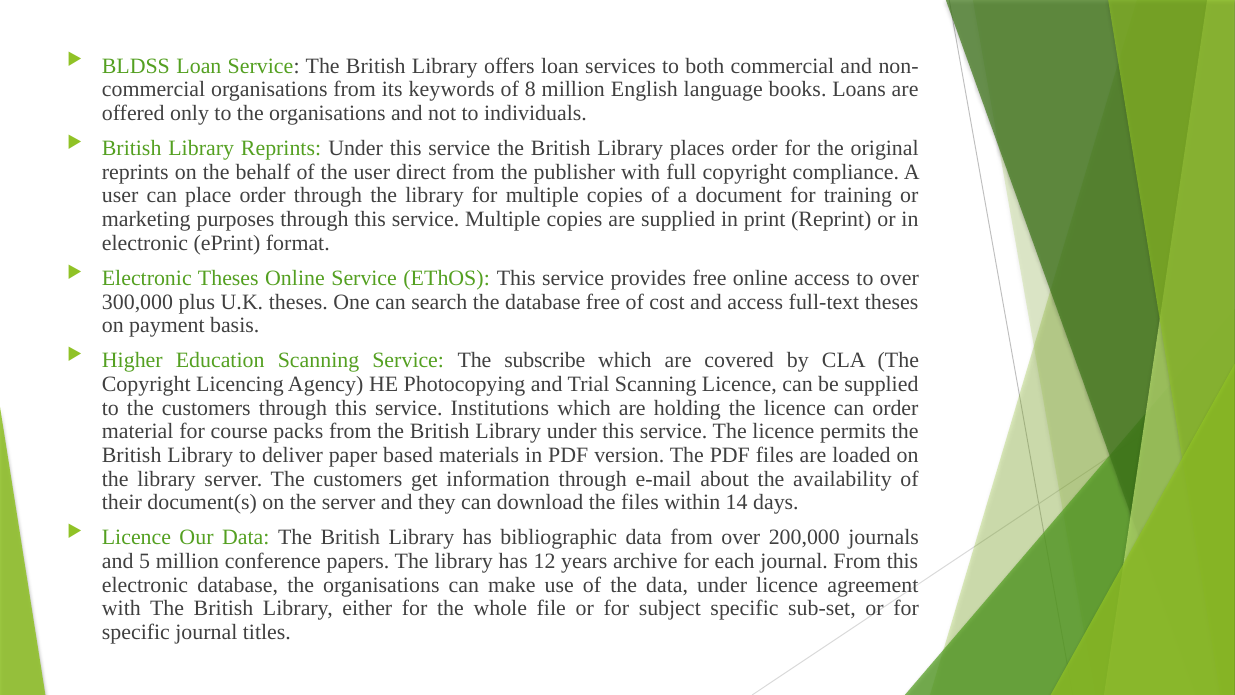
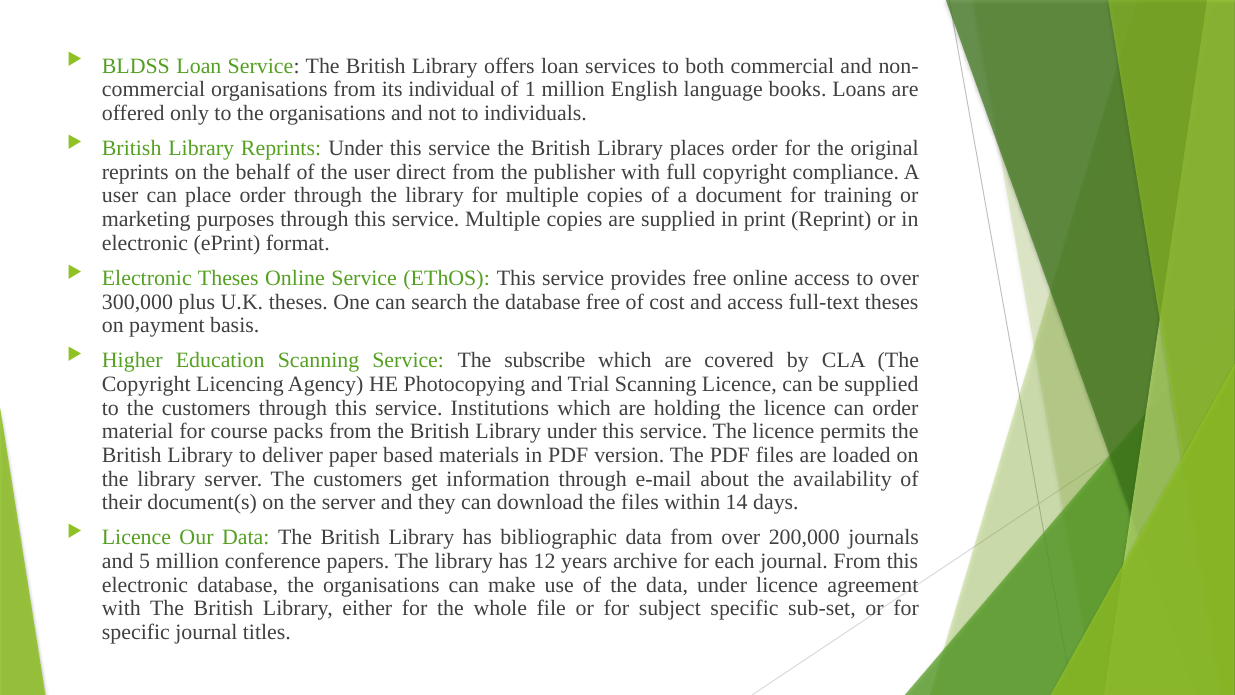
keywords: keywords -> individual
8: 8 -> 1
